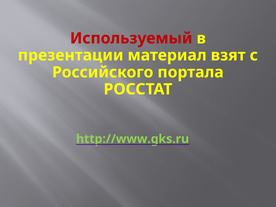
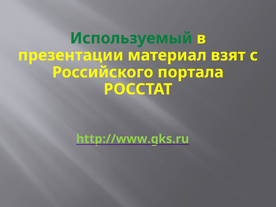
Используемый colour: red -> green
